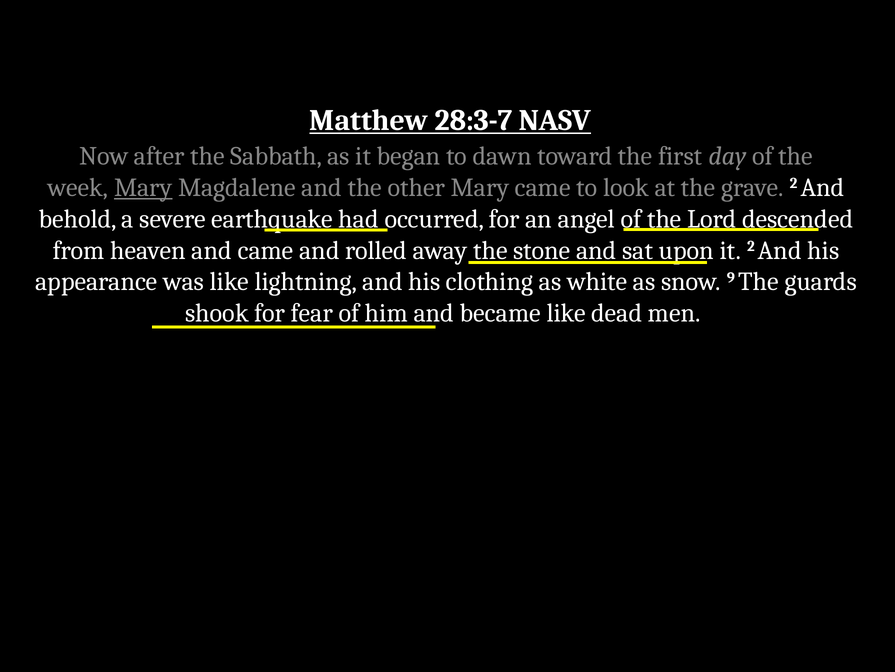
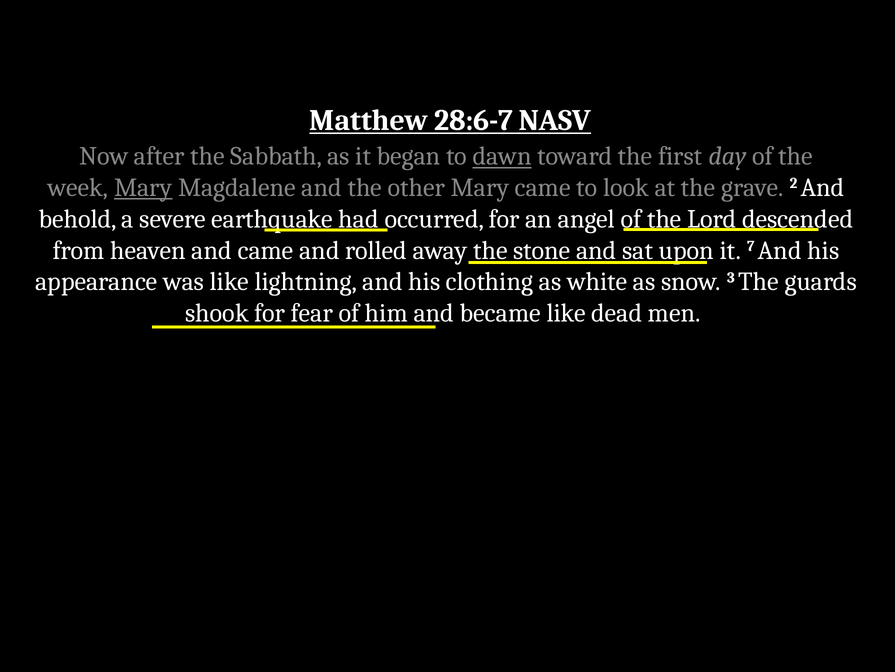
28:3-7: 28:3-7 -> 28:6-7
dawn underline: none -> present
it 2: 2 -> 7
9: 9 -> 3
